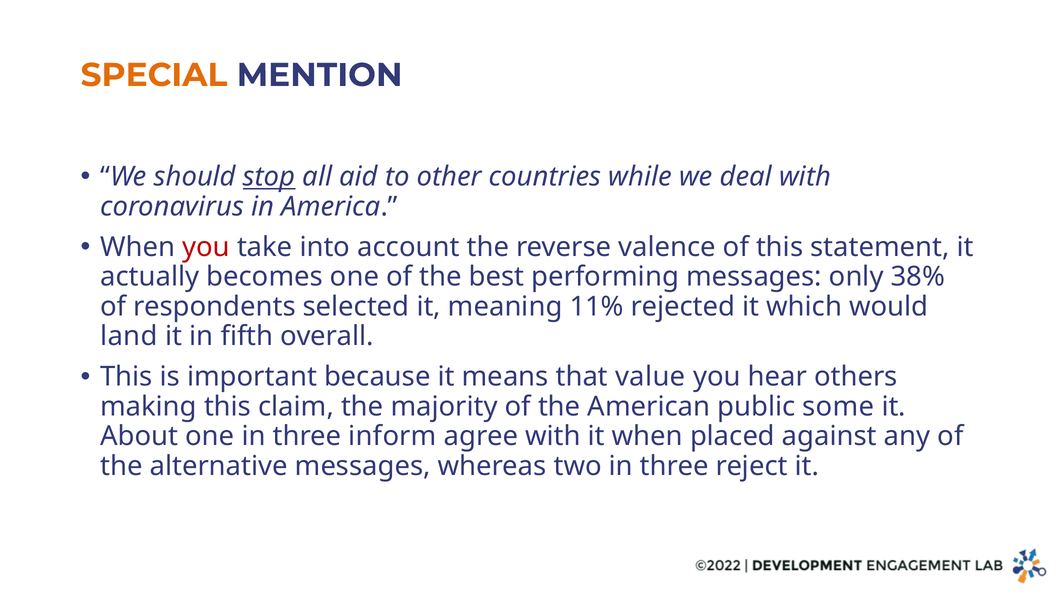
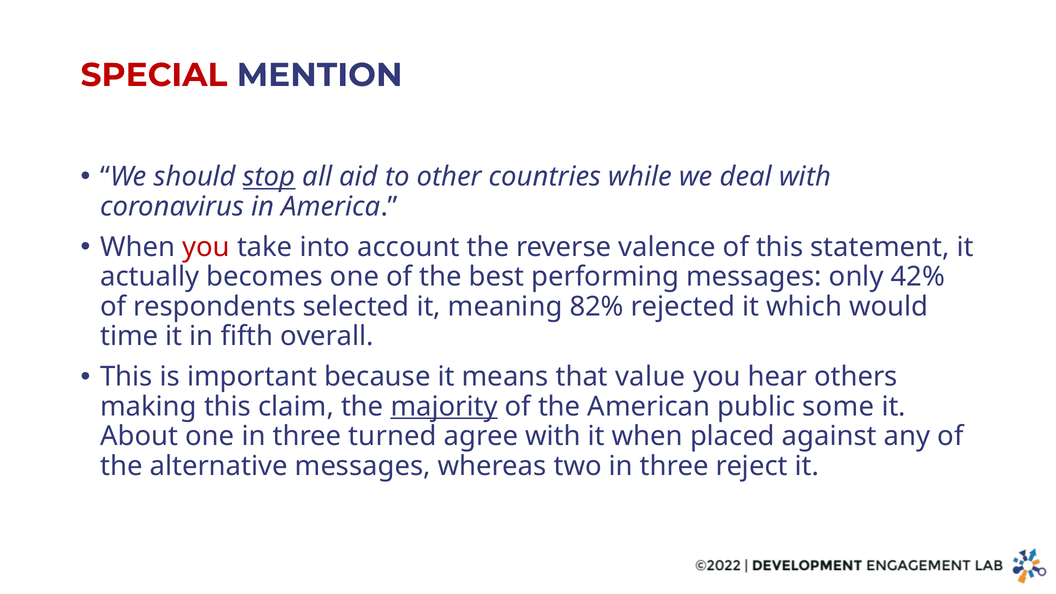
SPECIAL colour: orange -> red
38%: 38% -> 42%
11%: 11% -> 82%
land: land -> time
majority underline: none -> present
inform: inform -> turned
